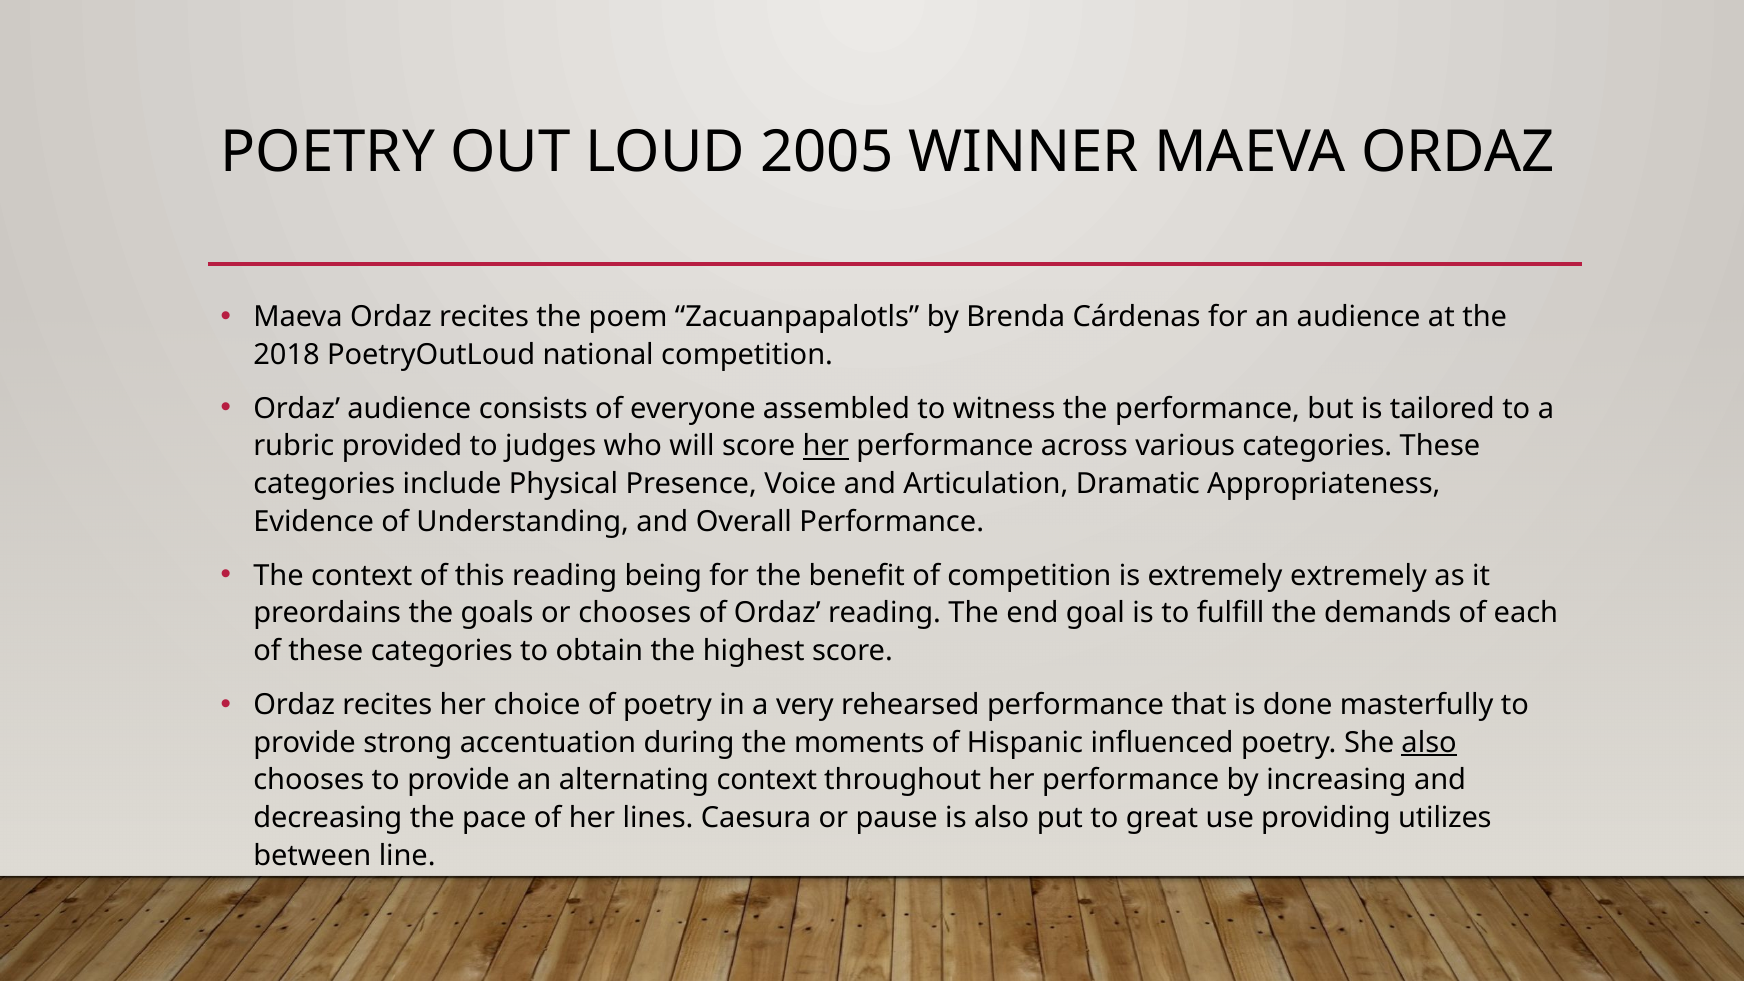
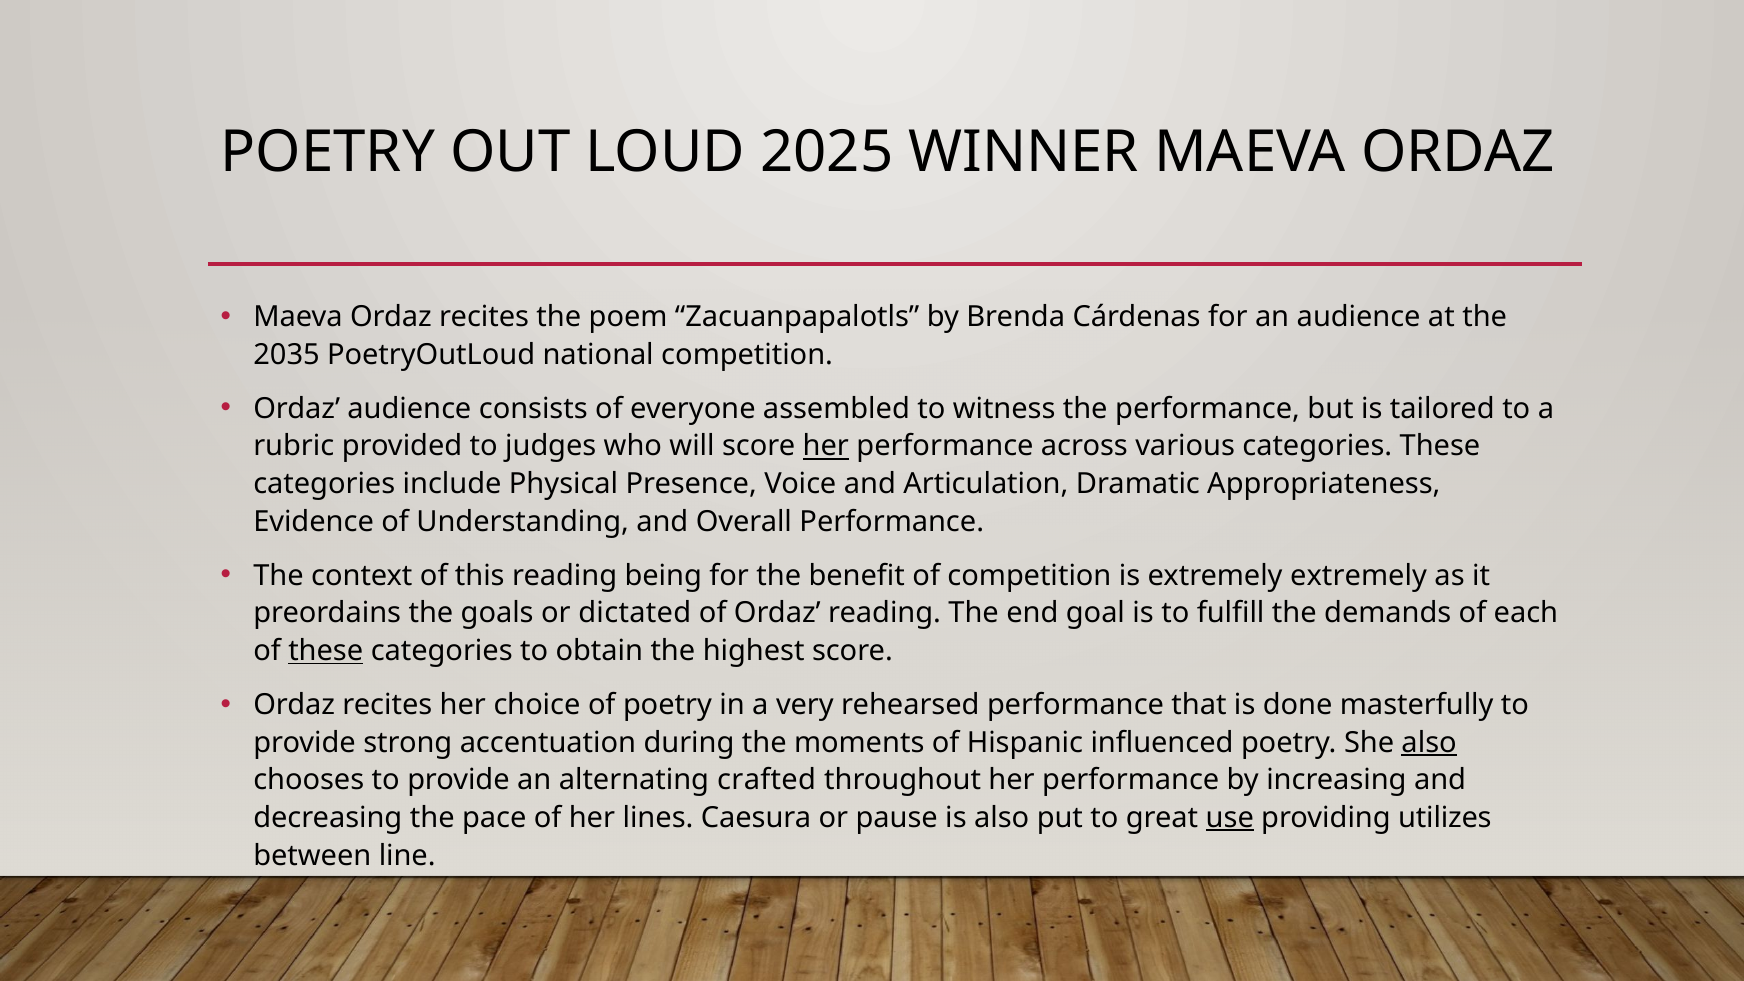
2005: 2005 -> 2025
2018: 2018 -> 2035
or chooses: chooses -> dictated
these at (326, 651) underline: none -> present
alternating context: context -> crafted
use underline: none -> present
